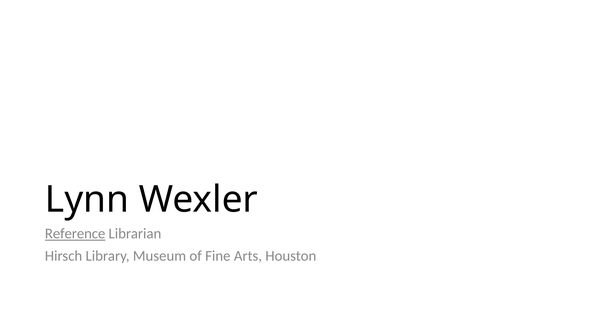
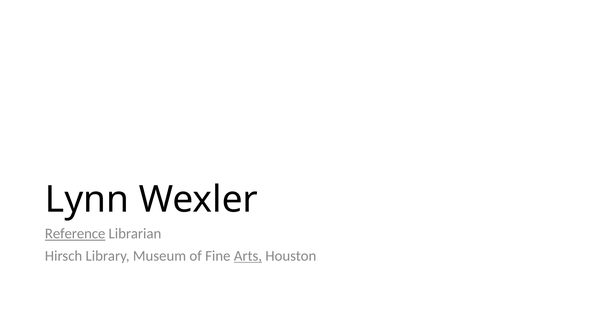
Arts underline: none -> present
